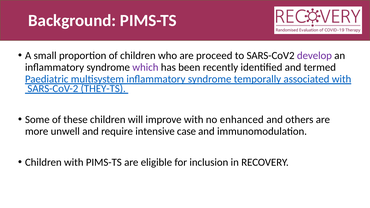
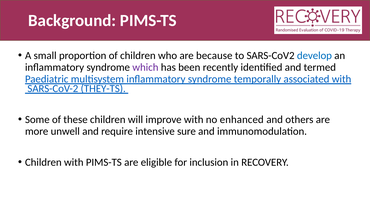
proceed: proceed -> because
develop colour: purple -> blue
case: case -> sure
